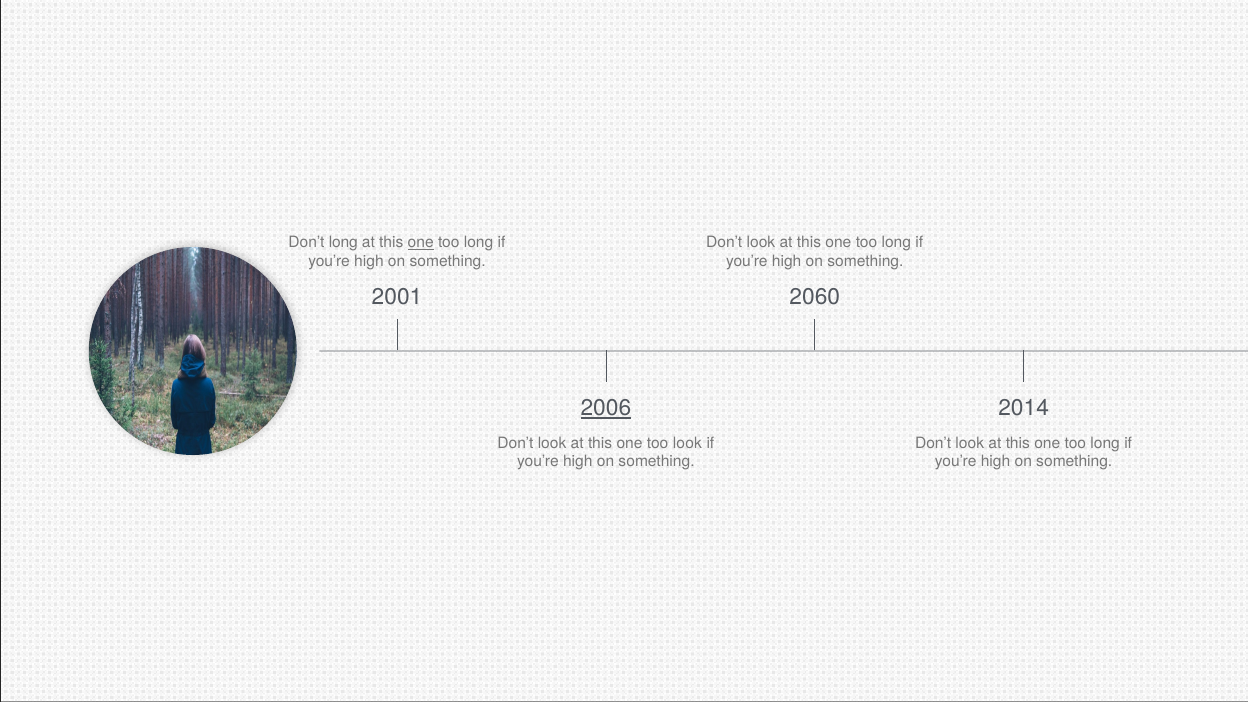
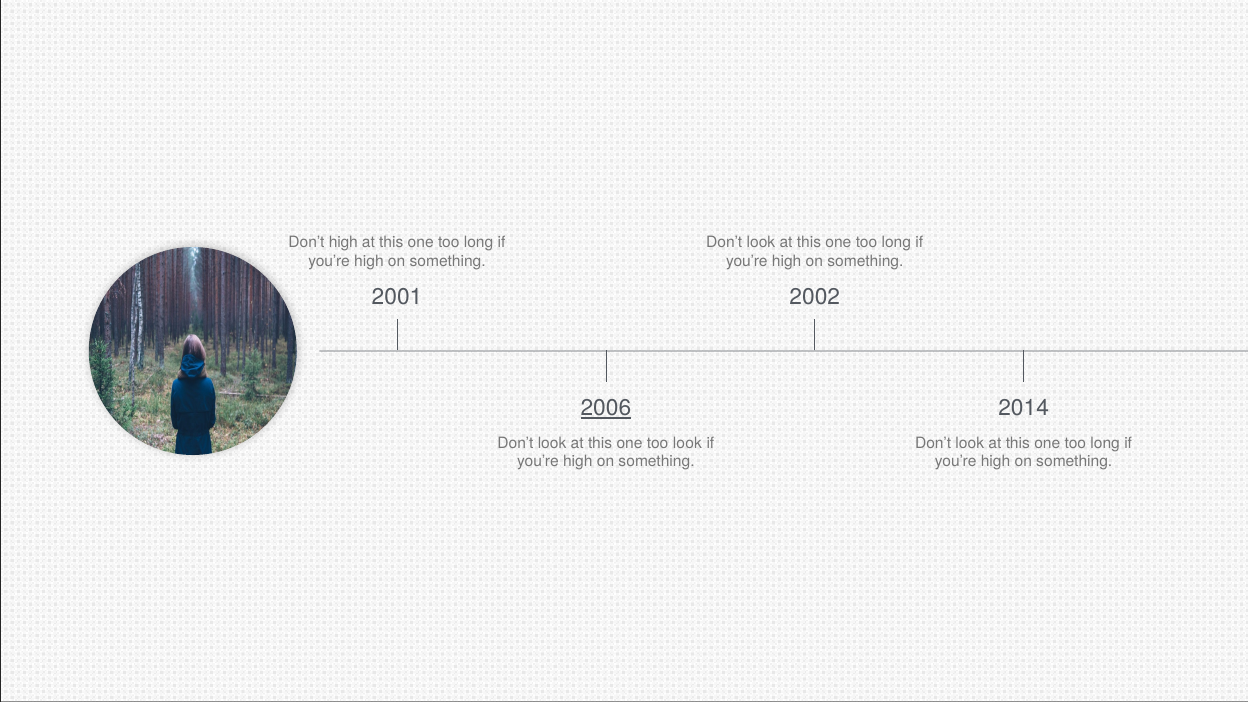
Don’t long: long -> high
one at (421, 242) underline: present -> none
2060: 2060 -> 2002
